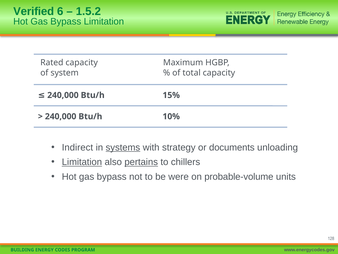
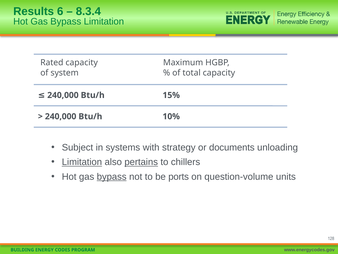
Verified: Verified -> Results
1.5.2: 1.5.2 -> 8.3.4
Indirect: Indirect -> Subject
systems underline: present -> none
bypass at (112, 176) underline: none -> present
were: were -> ports
probable-volume: probable-volume -> question-volume
